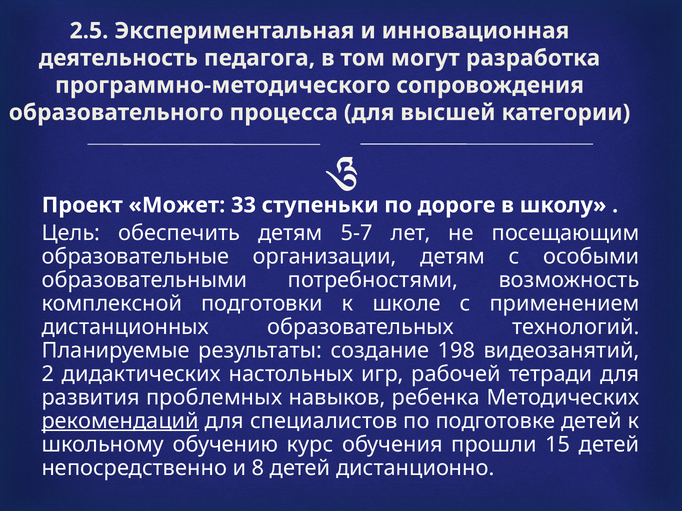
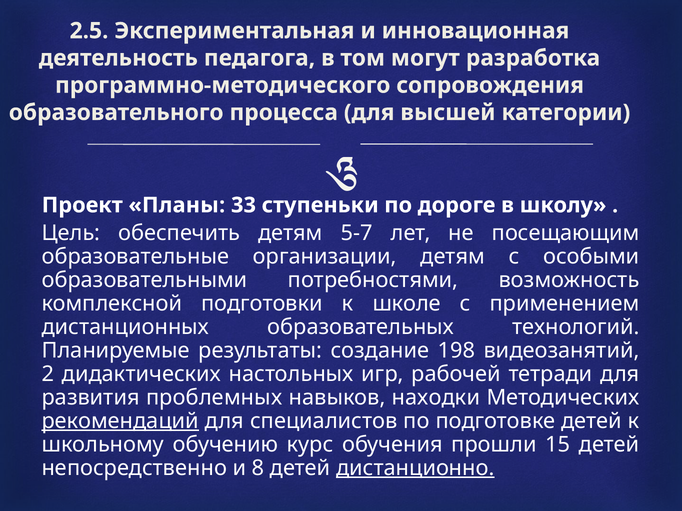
Может: Может -> Планы
ребенка: ребенка -> находки
дистанционно underline: none -> present
